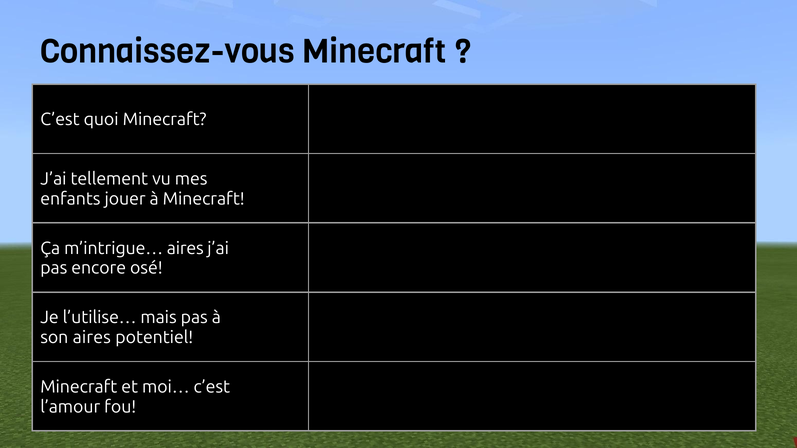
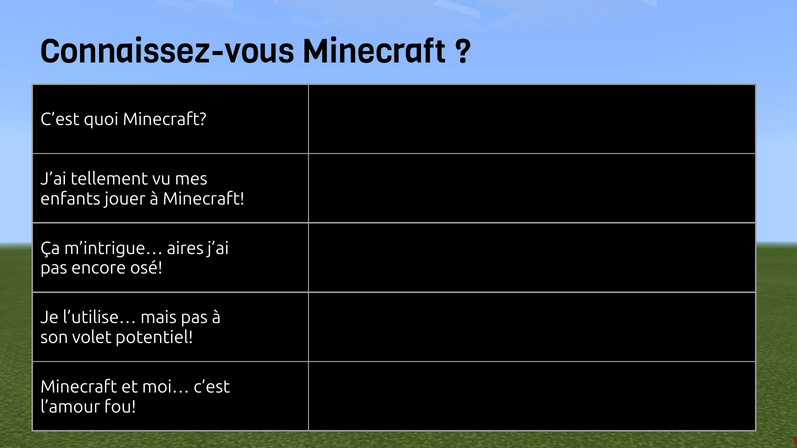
son aires: aires -> volet
